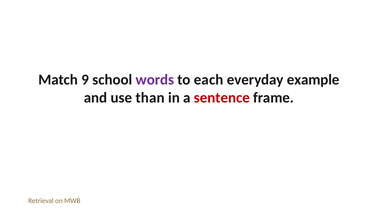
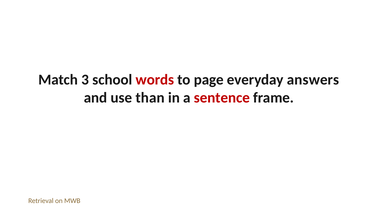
9: 9 -> 3
words colour: purple -> red
each: each -> page
example: example -> answers
